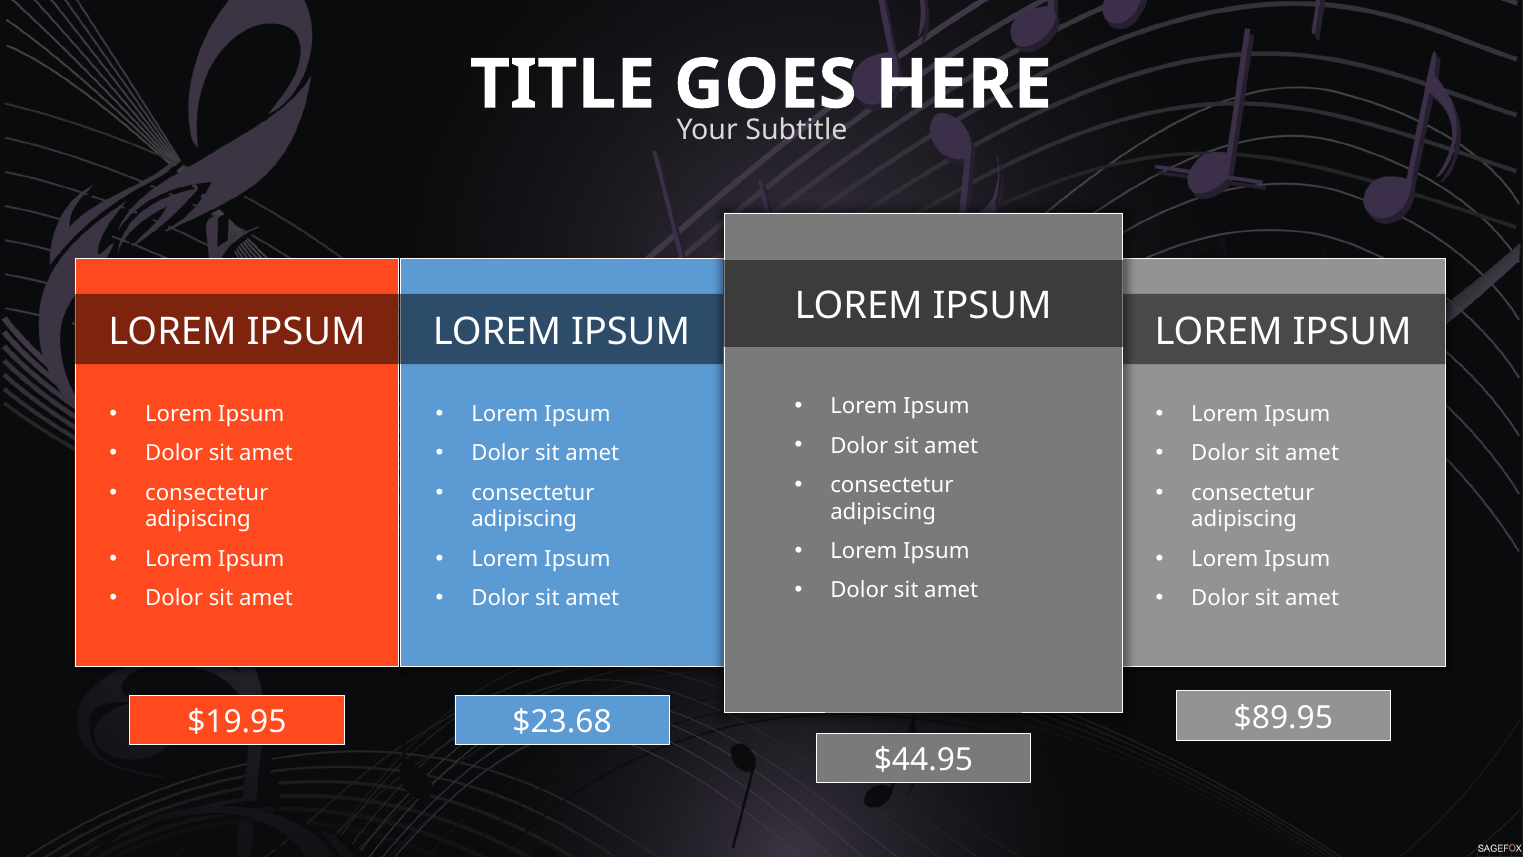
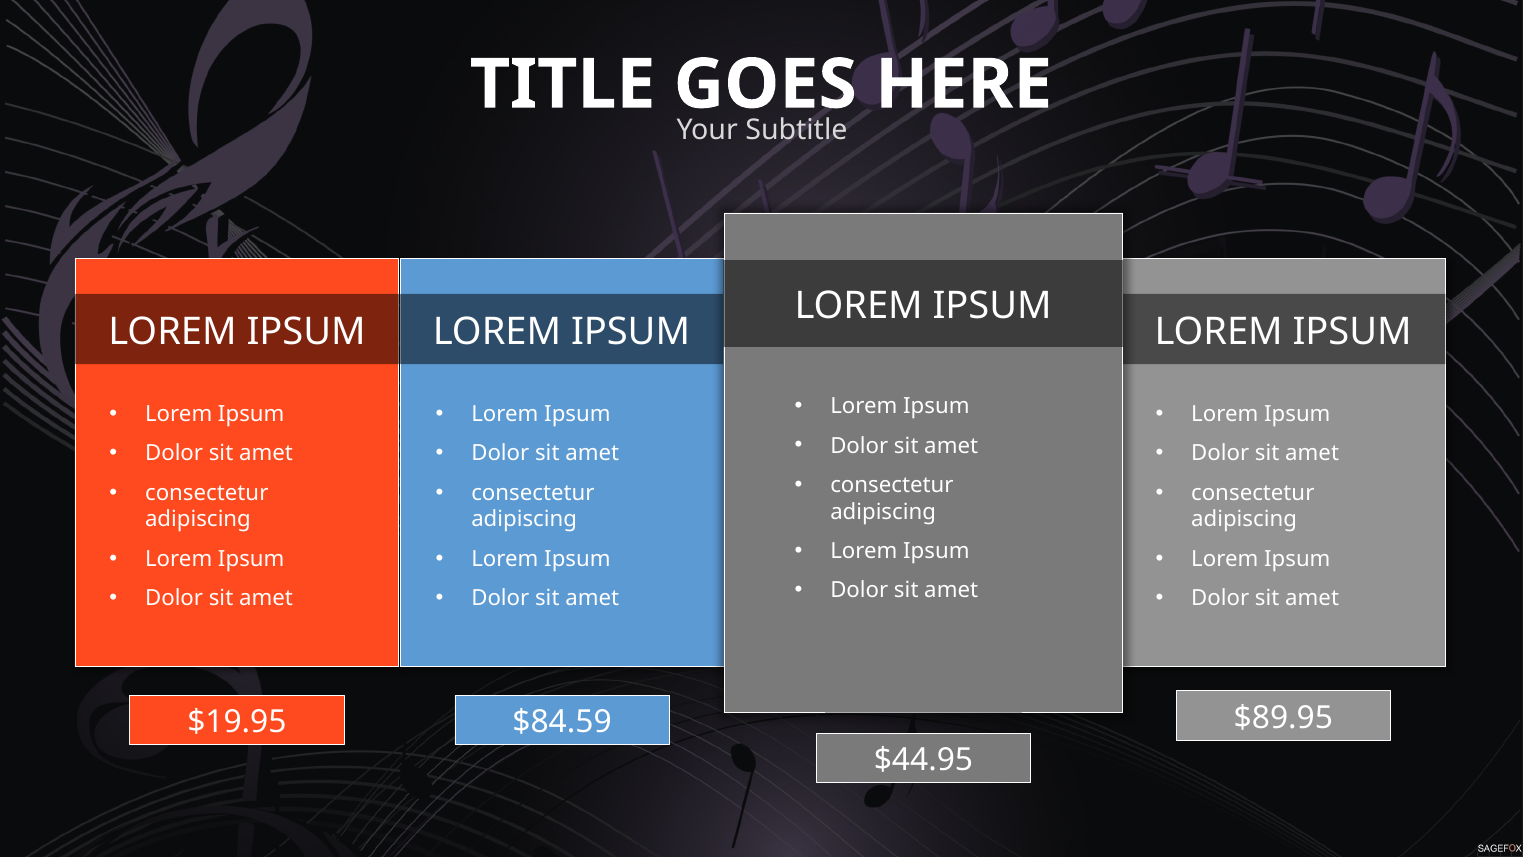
$23.68: $23.68 -> $84.59
